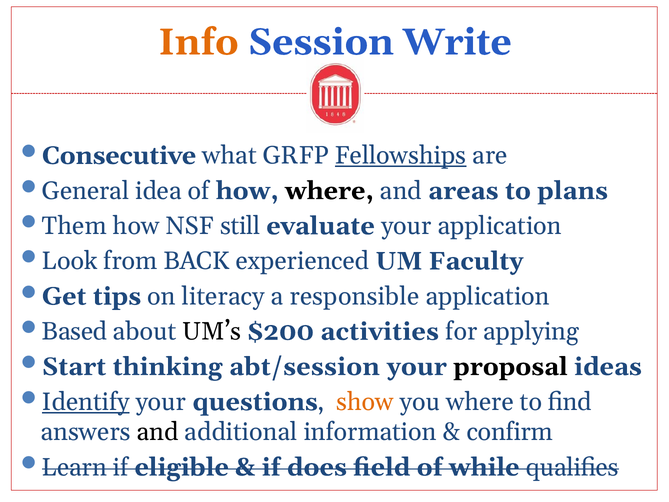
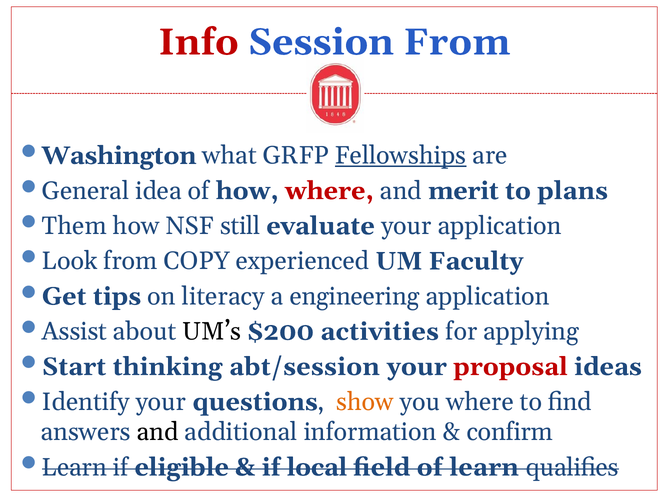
Info colour: orange -> red
Session Write: Write -> From
Consecutive: Consecutive -> Washington
where at (329, 191) colour: black -> red
areas: areas -> merit
BACK: BACK -> COPY
responsible: responsible -> engineering
Based: Based -> Assist
proposal colour: black -> red
Identify underline: present -> none
does: does -> local
of while: while -> learn
